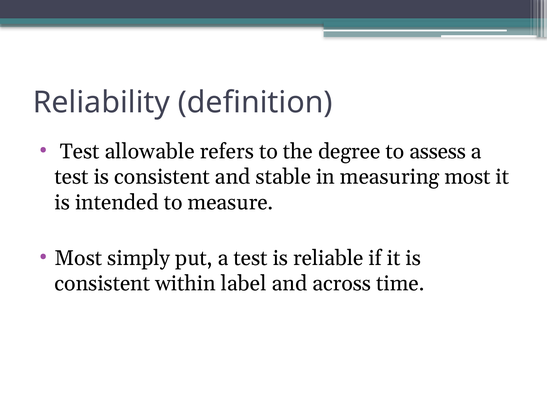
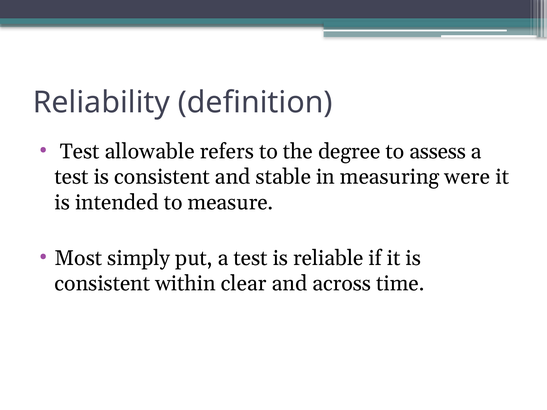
measuring most: most -> were
label: label -> clear
